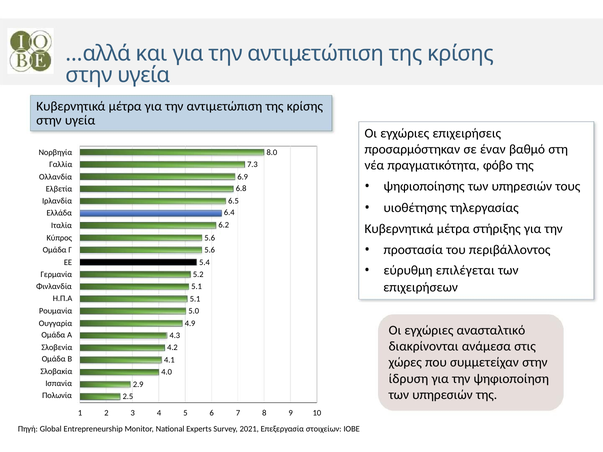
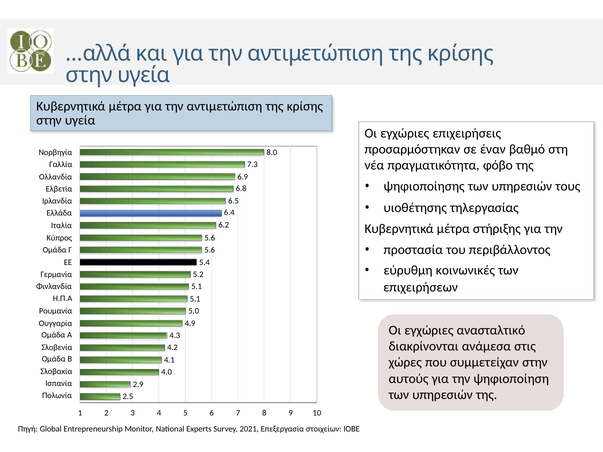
επιλέγεται: επιλέγεται -> κοινωνικές
ίδρυση: ίδρυση -> αυτούς
